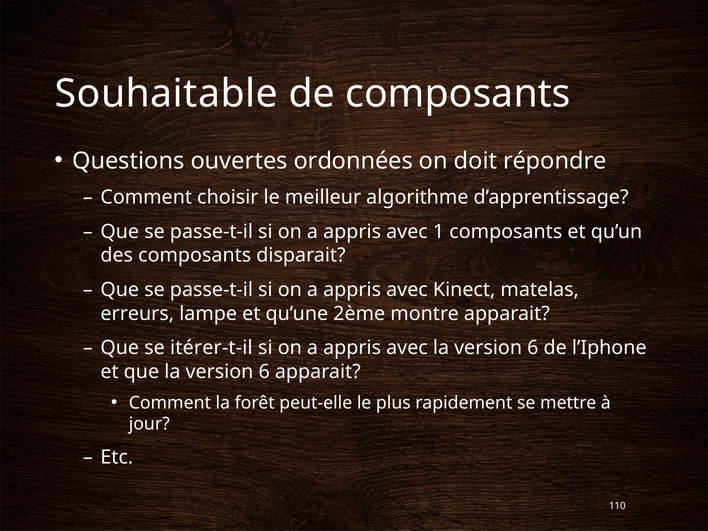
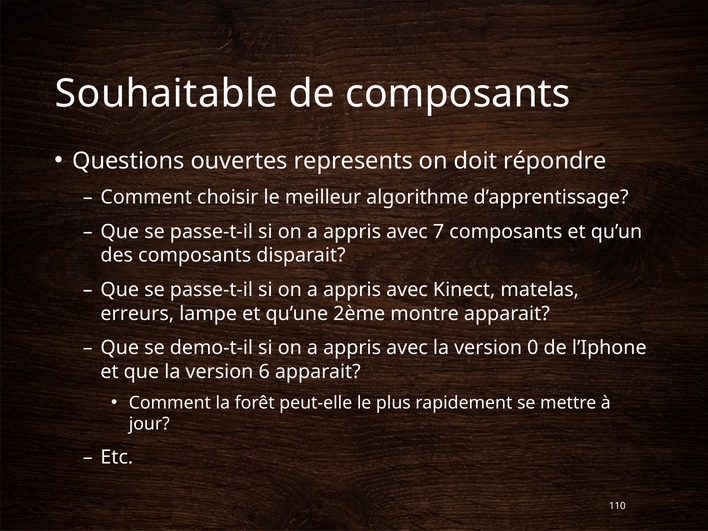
ordonnées: ordonnées -> represents
1: 1 -> 7
itérer-t-il: itérer-t-il -> demo-t-il
avec la version 6: 6 -> 0
